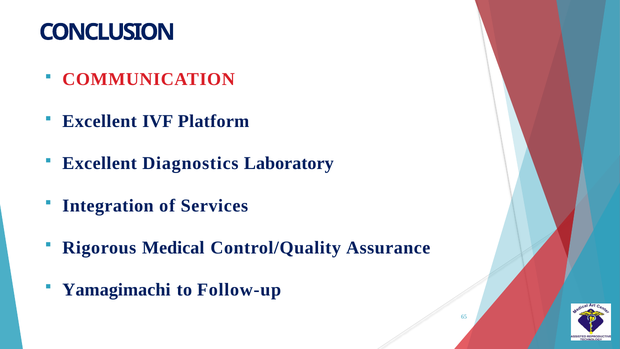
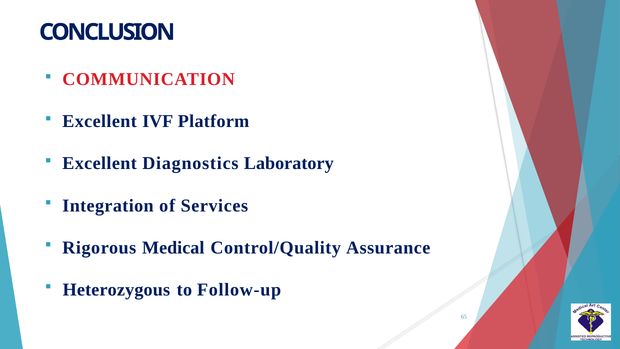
Yamagimachi: Yamagimachi -> Heterozygous
